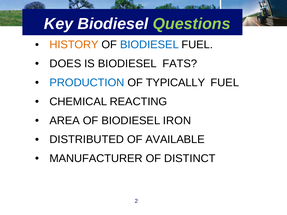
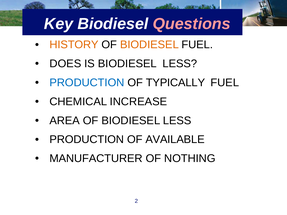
Questions colour: light green -> pink
BIODIESEL at (149, 45) colour: blue -> orange
IS BIODIESEL FATS: FATS -> LESS
REACTING: REACTING -> INCREASE
OF BIODIESEL IRON: IRON -> LESS
DISTRIBUTED at (87, 140): DISTRIBUTED -> PRODUCTION
DISTINCT: DISTINCT -> NOTHING
